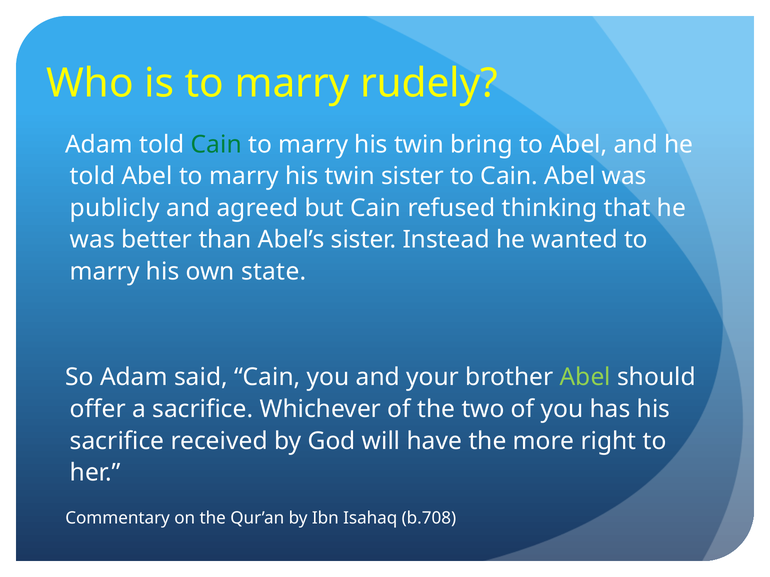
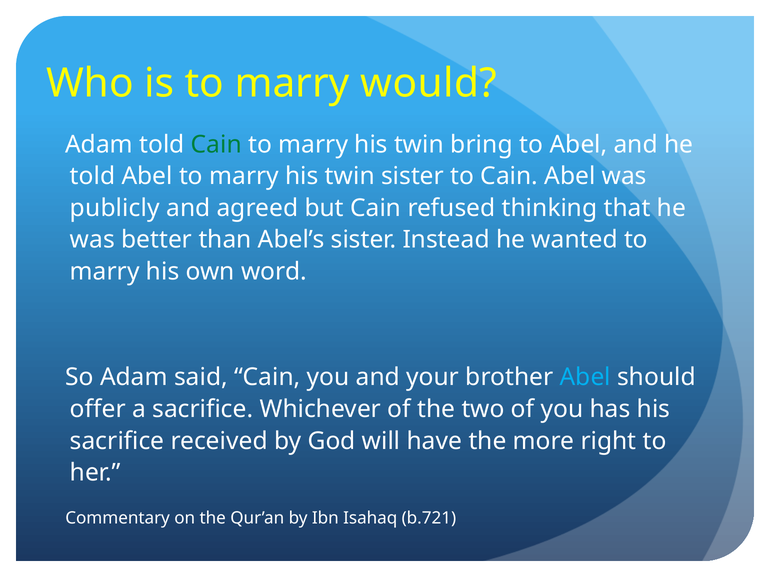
rudely: rudely -> would
state: state -> word
Abel at (585, 378) colour: light green -> light blue
b.708: b.708 -> b.721
